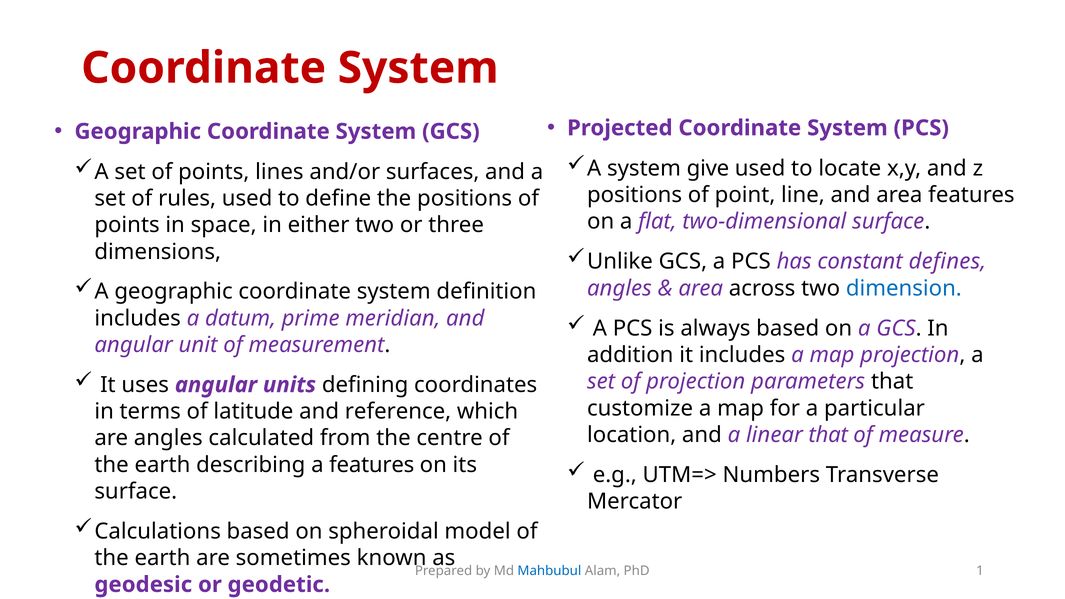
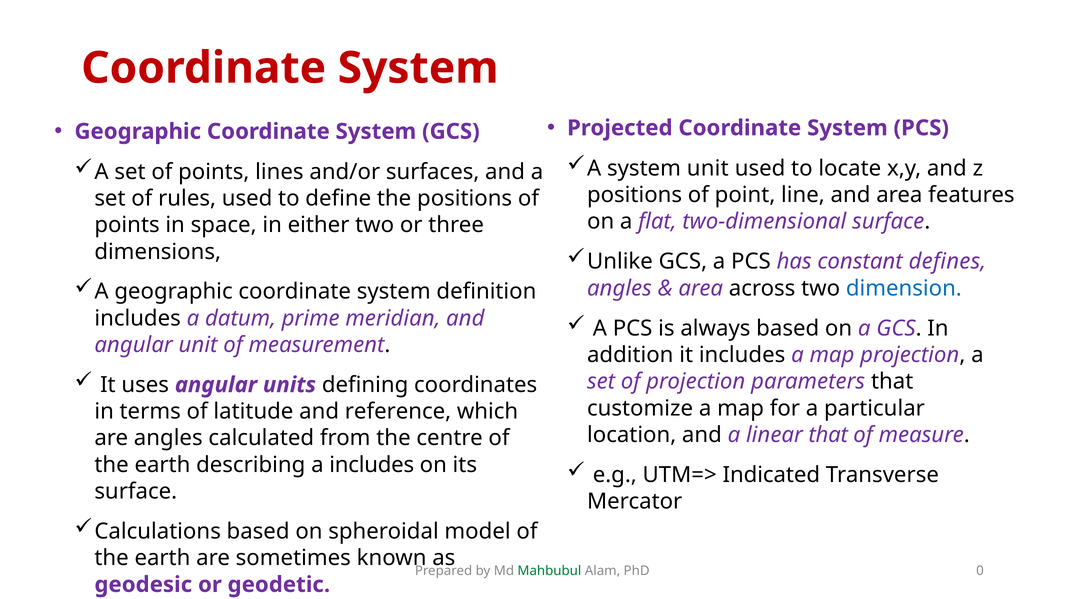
system give: give -> unit
a features: features -> includes
Numbers: Numbers -> Indicated
Mahbubul colour: blue -> green
1: 1 -> 0
